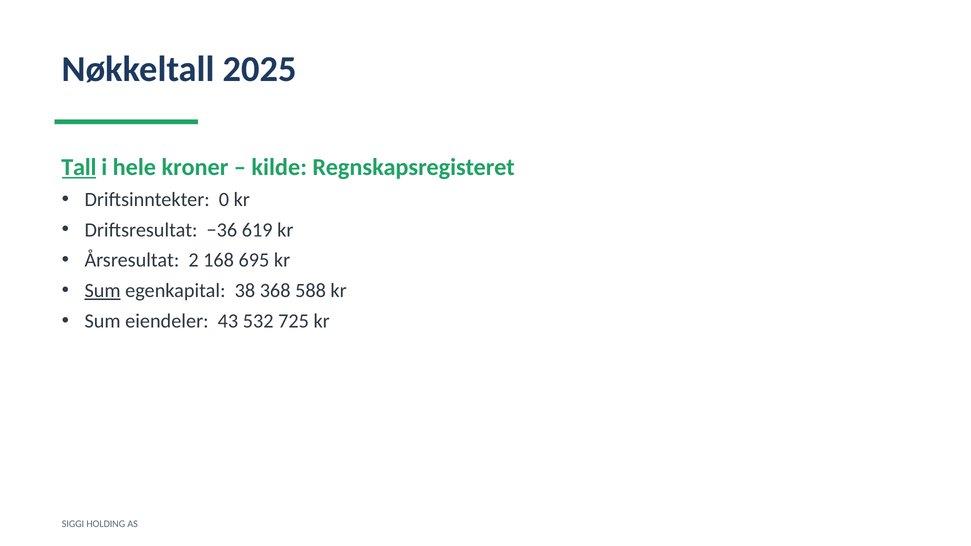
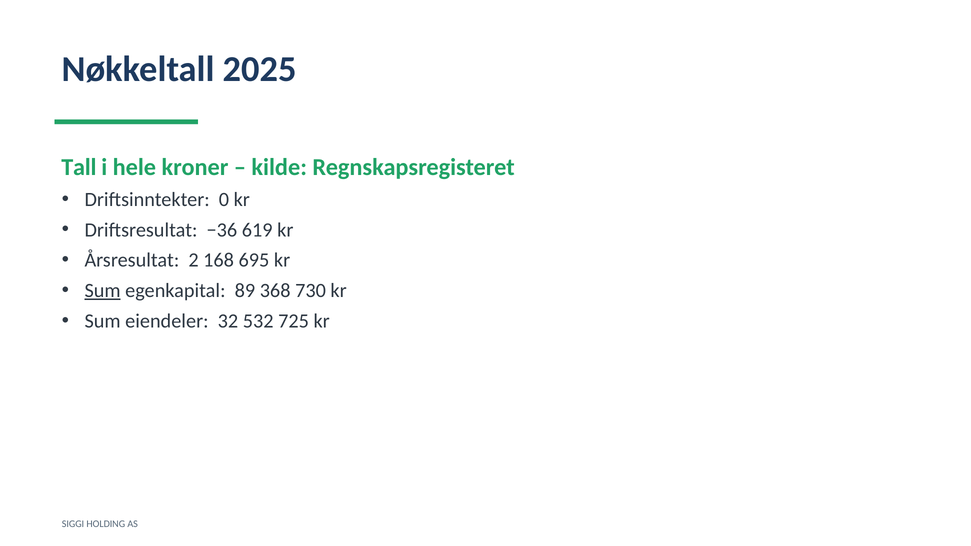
Tall underline: present -> none
38: 38 -> 89
588: 588 -> 730
43: 43 -> 32
